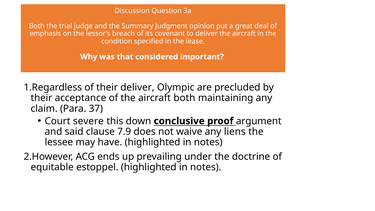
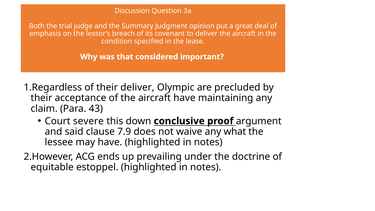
aircraft both: both -> have
37: 37 -> 43
liens: liens -> what
